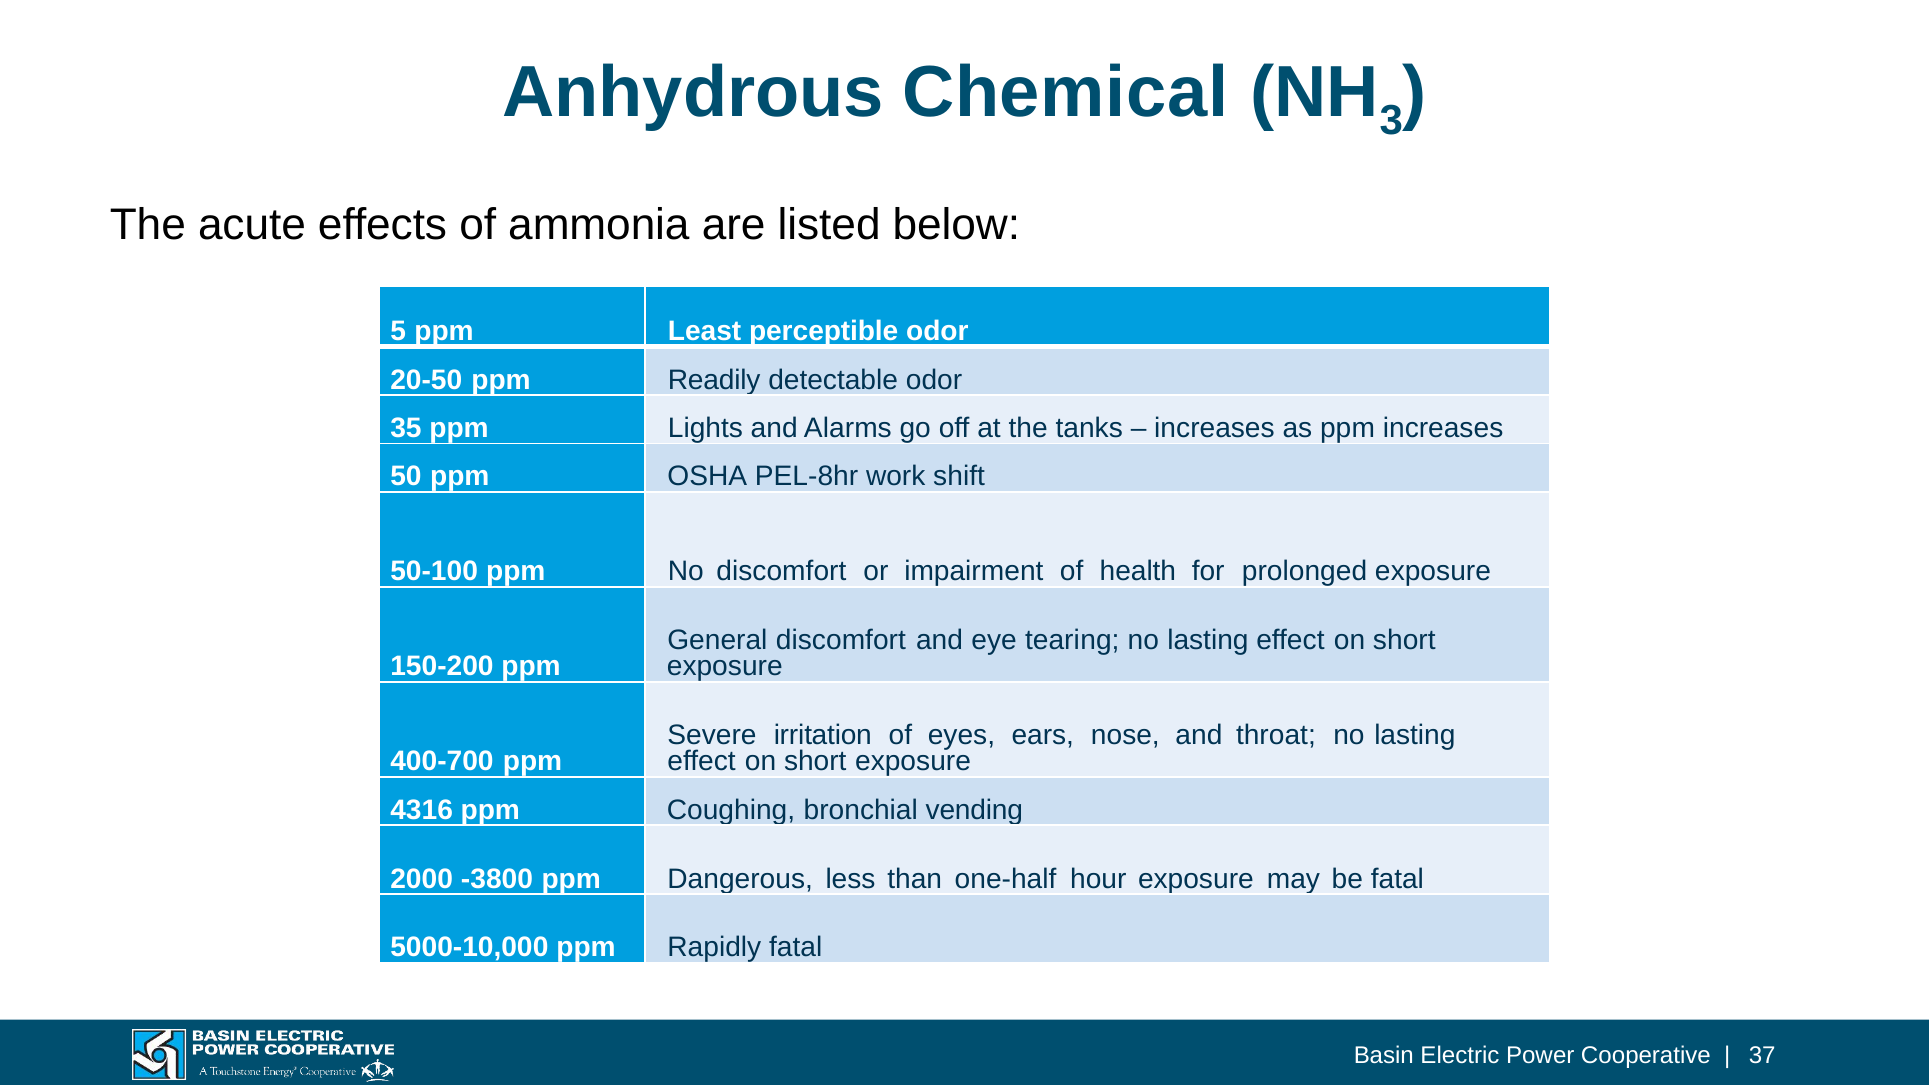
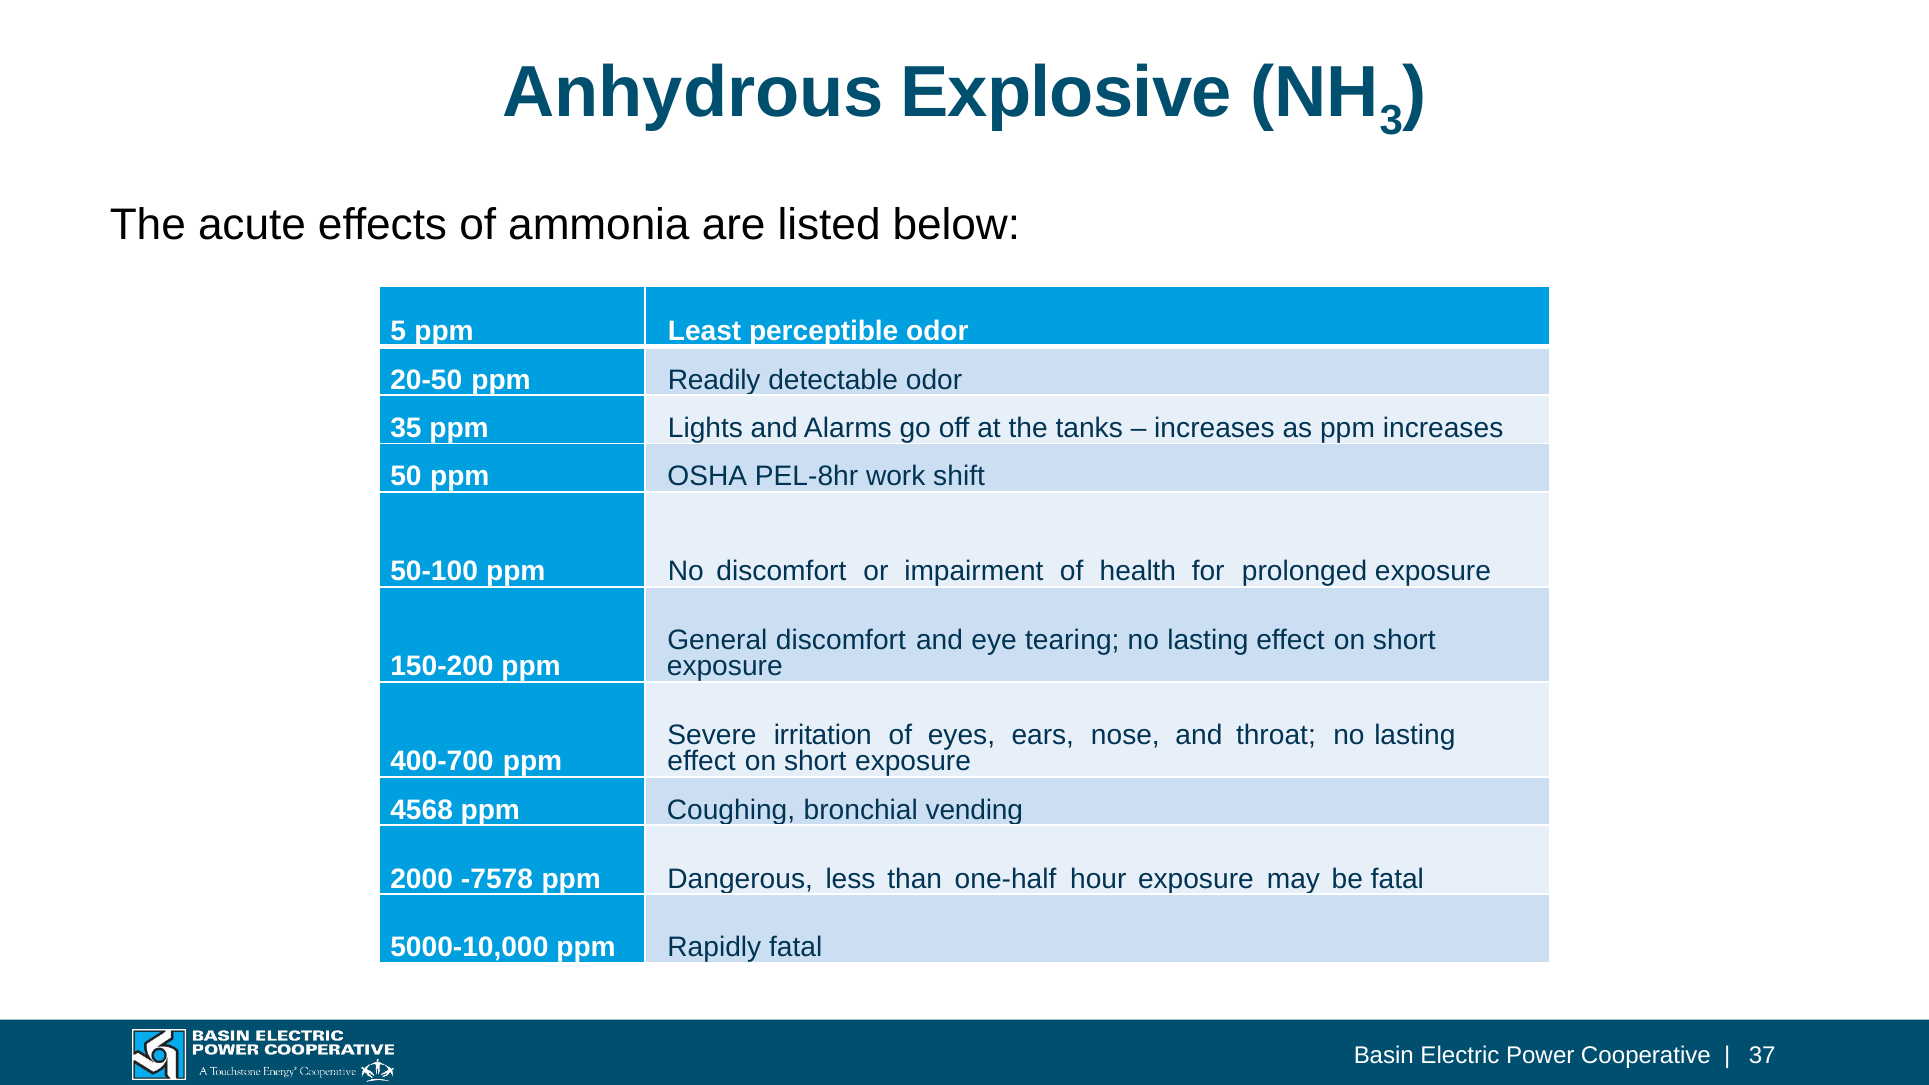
Chemical: Chemical -> Explosive
4316: 4316 -> 4568
-3800: -3800 -> -7578
